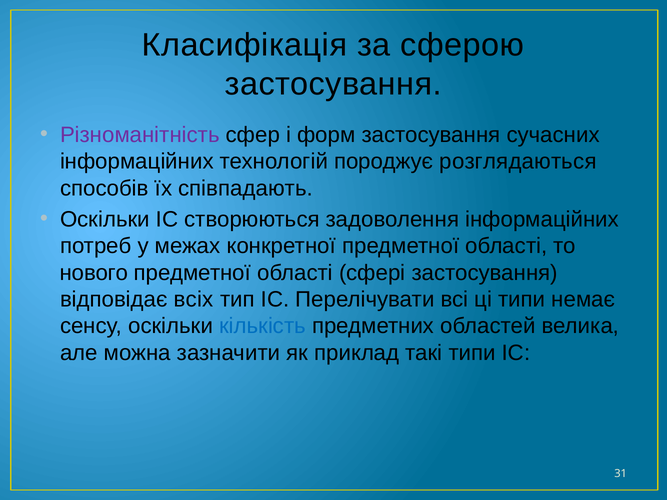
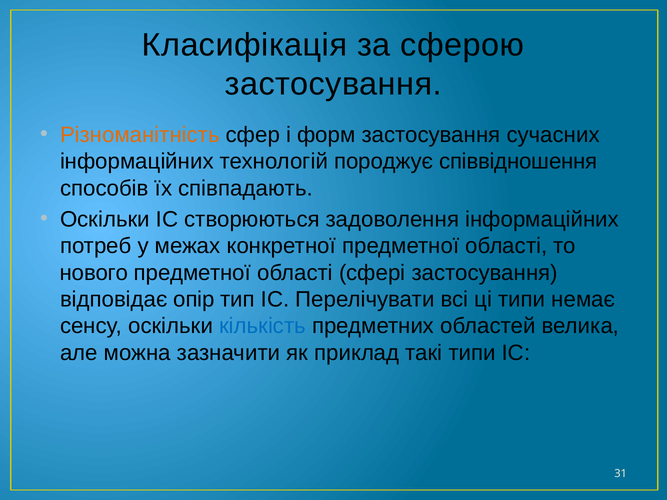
Різноманітність colour: purple -> orange
розглядаються: розглядаються -> співвідношення
всіх: всіх -> опір
